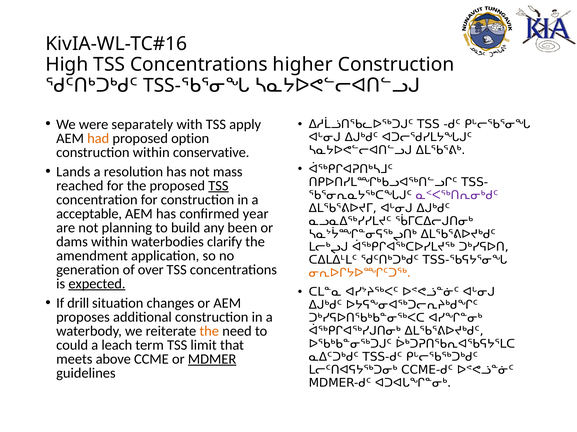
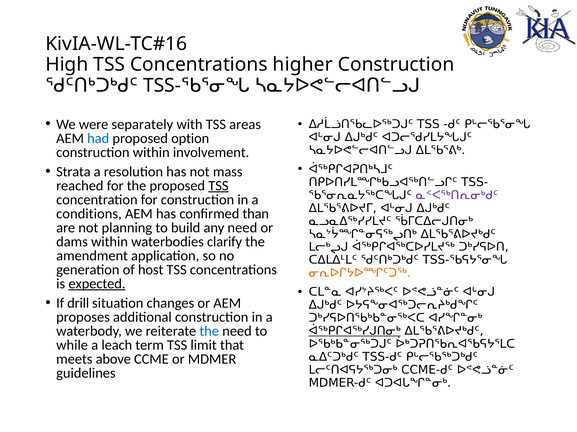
apply: apply -> areas
had colour: orange -> blue
conservative: conservative -> involvement
Lands: Lands -> Strata
acceptable: acceptable -> conditions
year: year -> than
any been: been -> need
over: over -> host
the at (209, 332) colour: orange -> blue
ᐋᖅᑭᒋᐊᖅᓯᒍᑎᓂᒃ underline: none -> present
could: could -> while
MDMER underline: present -> none
